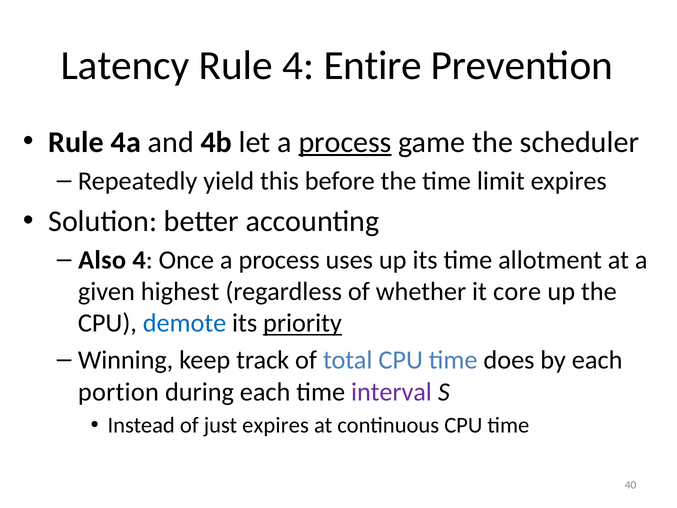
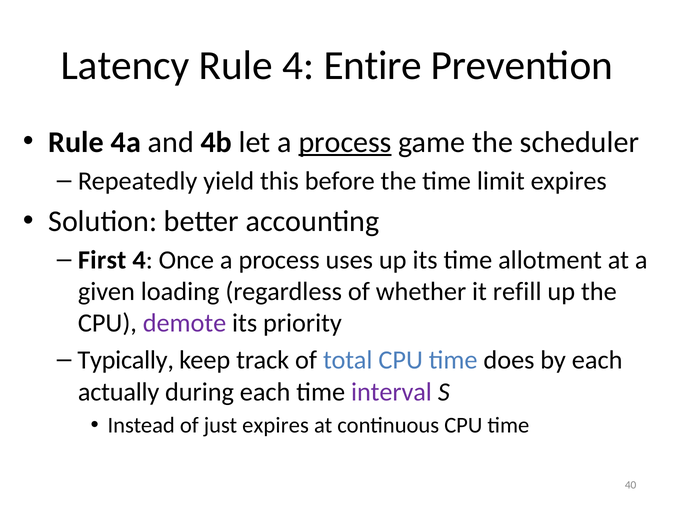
Also: Also -> First
highest: highest -> loading
core: core -> refill
demote colour: blue -> purple
priority underline: present -> none
Winning: Winning -> Typically
portion: portion -> actually
